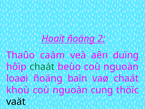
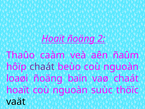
duïng: duïng -> ñaûm
chaát at (42, 67) colour: green -> purple
khoù at (18, 90): khoù -> hoaït
cung: cung -> suùc
